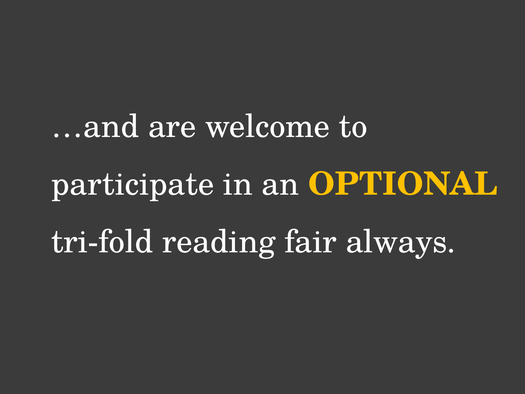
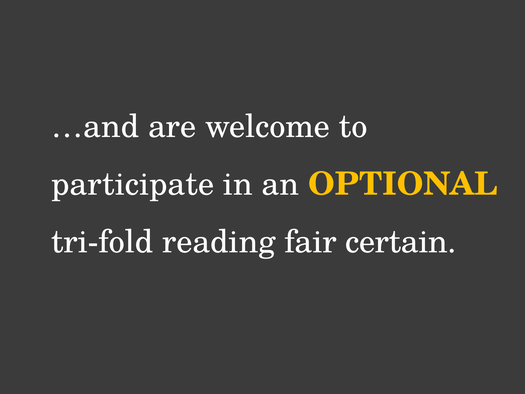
always: always -> certain
